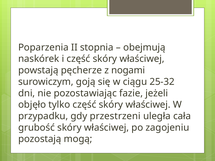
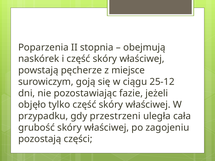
nogami: nogami -> miejsce
25-32: 25-32 -> 25-12
mogą: mogą -> części
